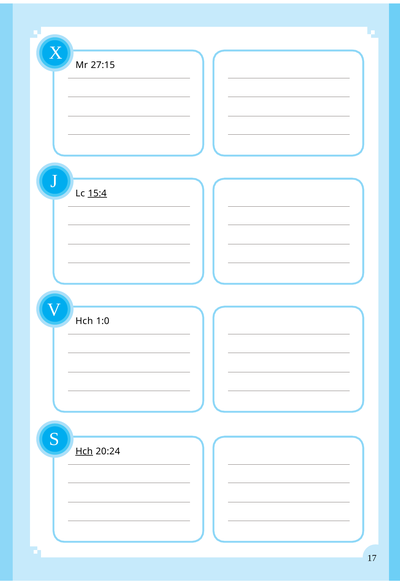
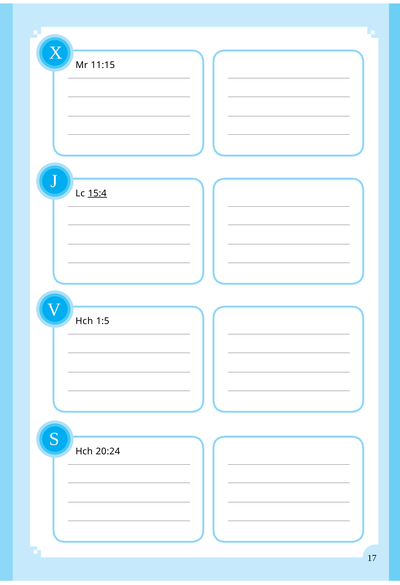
27:15: 27:15 -> 11:15
1:0: 1:0 -> 1:5
Hch at (84, 451) underline: present -> none
